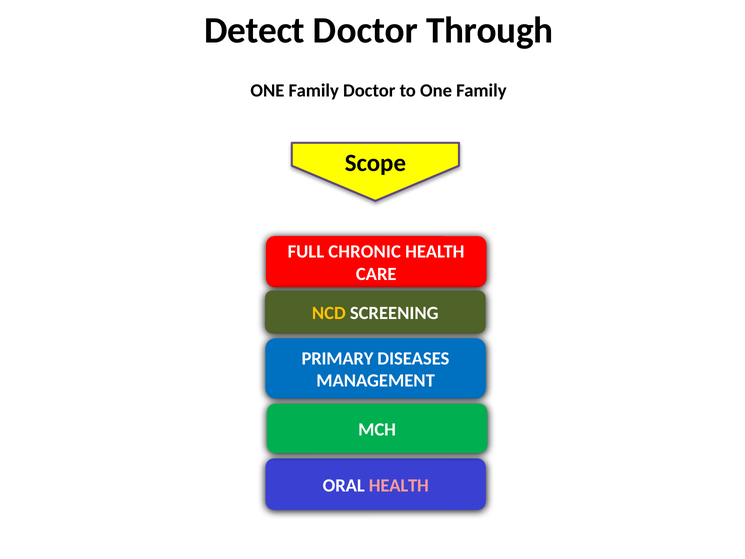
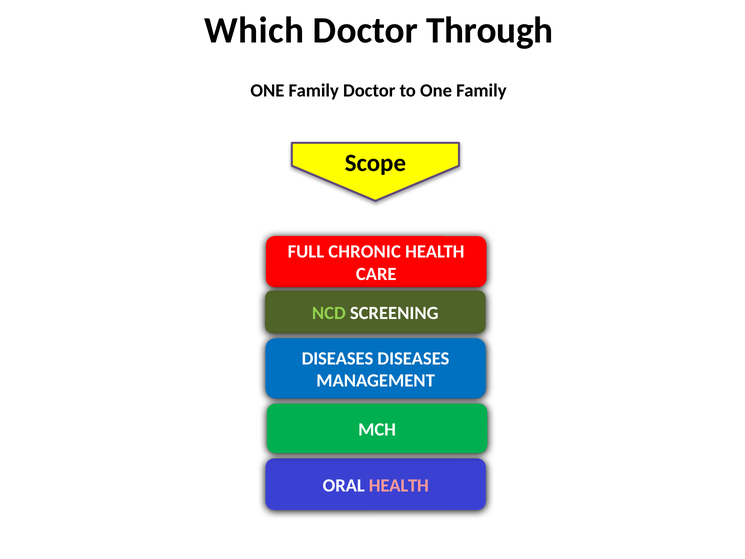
Detect: Detect -> Which
NCD colour: yellow -> light green
PRIMARY at (337, 358): PRIMARY -> DISEASES
